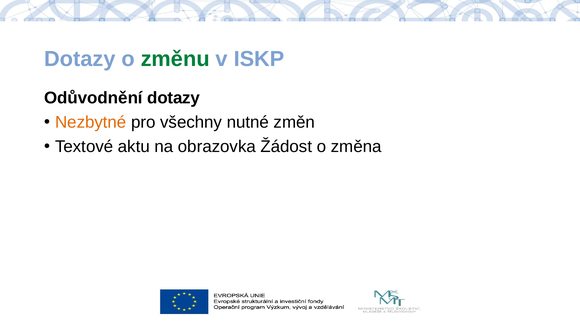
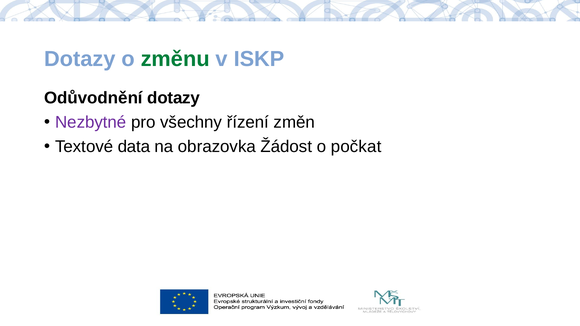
Nezbytné colour: orange -> purple
nutné: nutné -> řízení
aktu: aktu -> data
změna: změna -> počkat
